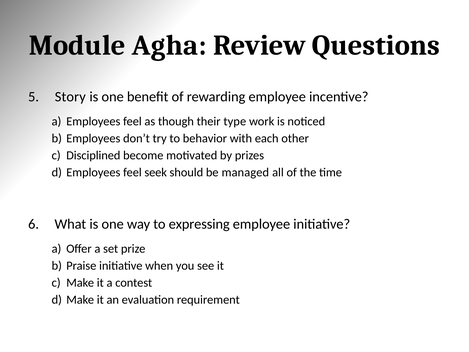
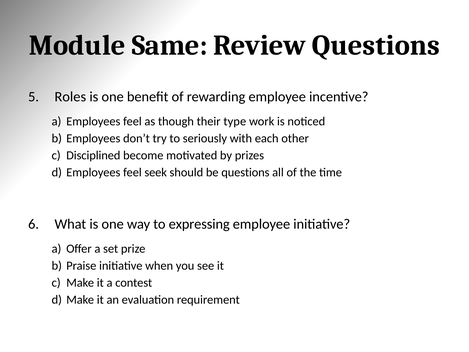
Agha: Agha -> Same
Story: Story -> Roles
behavior: behavior -> seriously
be managed: managed -> questions
